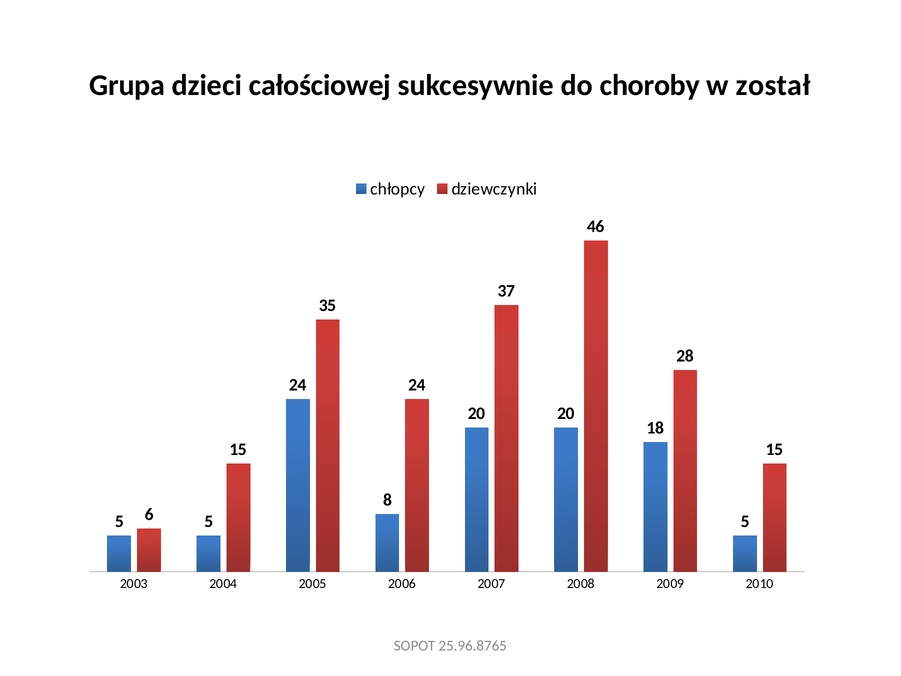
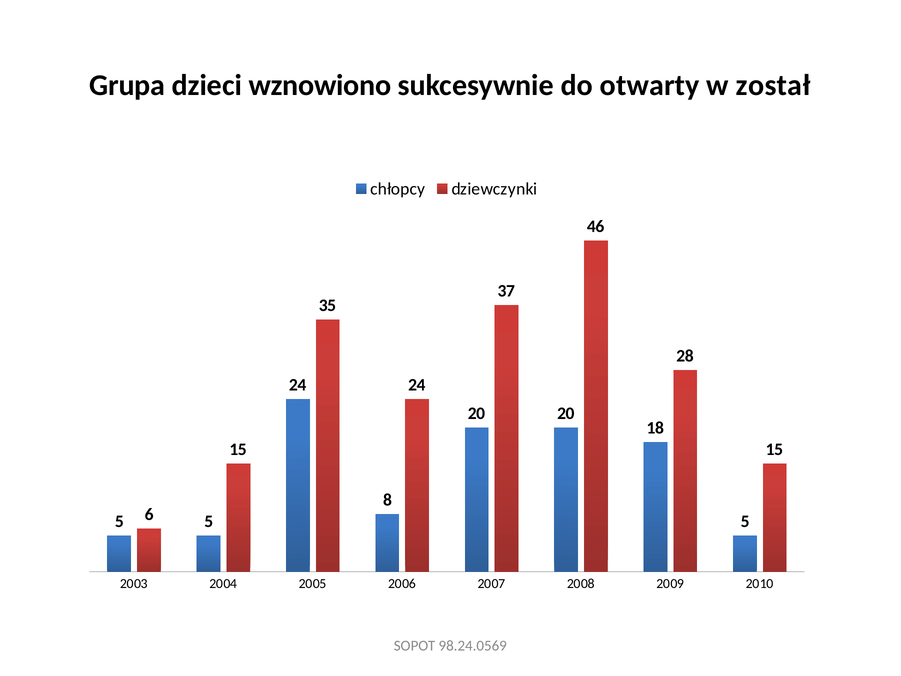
całościowej: całościowej -> wznowiono
choroby: choroby -> otwarty
25.96.8765: 25.96.8765 -> 98.24.0569
